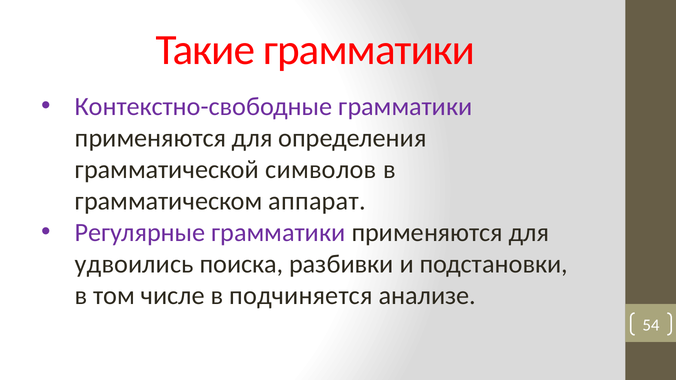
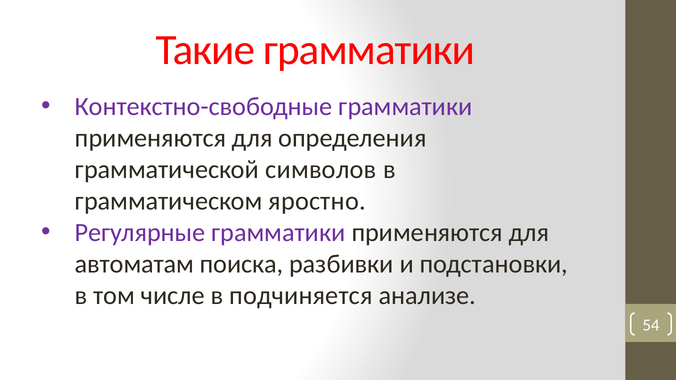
аппарат: аппарат -> яростно
удвоились: удвоились -> автоматам
